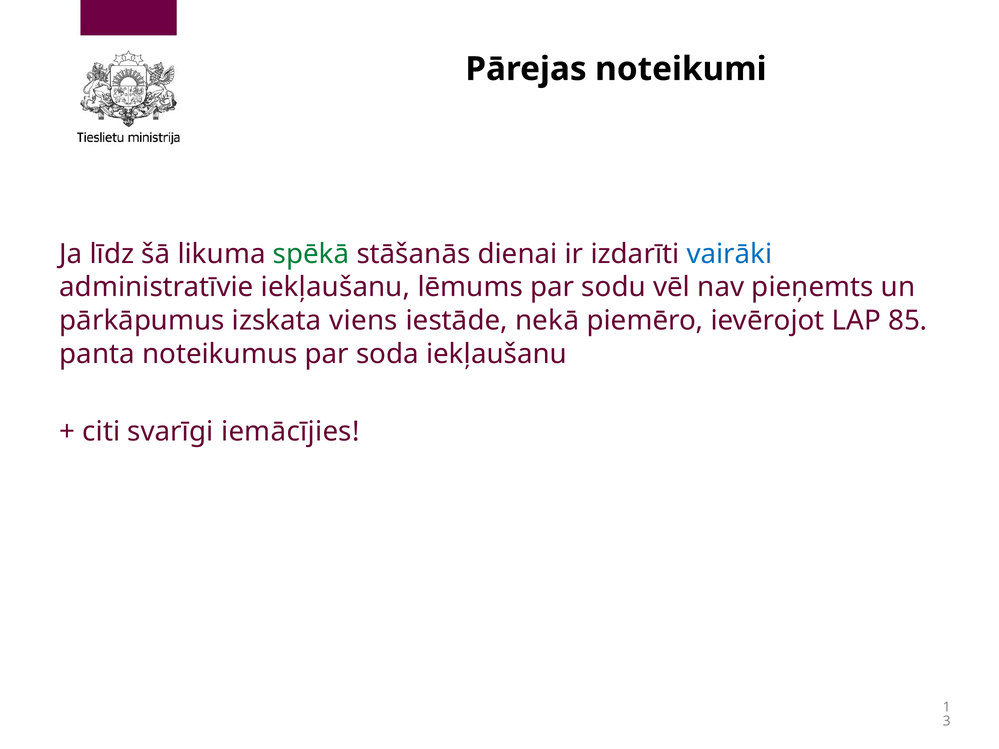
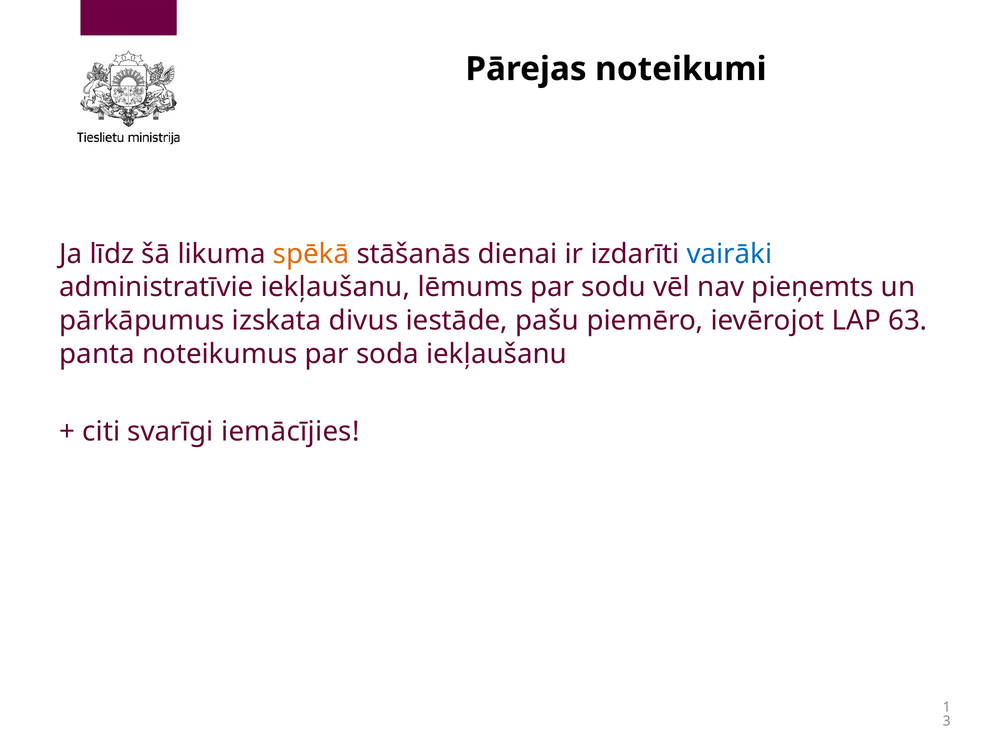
spēkā colour: green -> orange
viens: viens -> divus
nekā: nekā -> pašu
85: 85 -> 63
